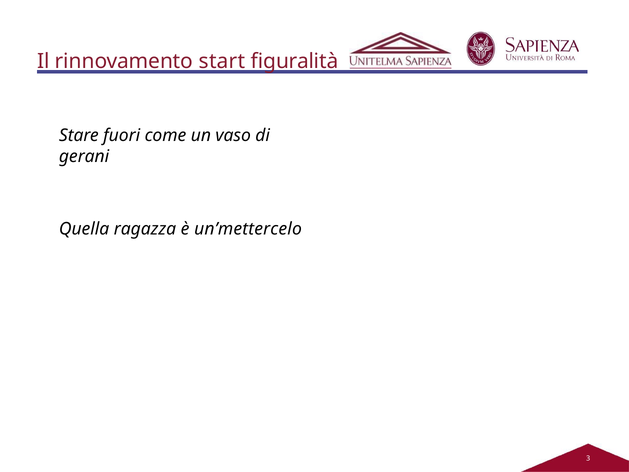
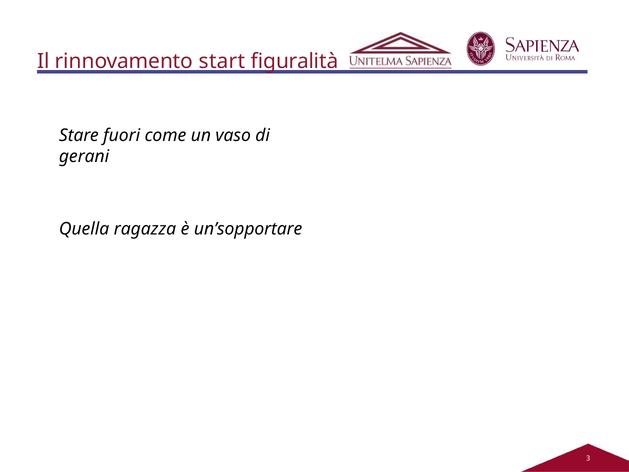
un’mettercelo: un’mettercelo -> un’sopportare
